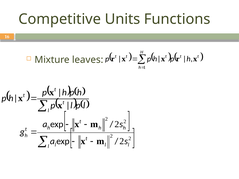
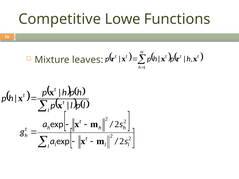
Units: Units -> Lowe
